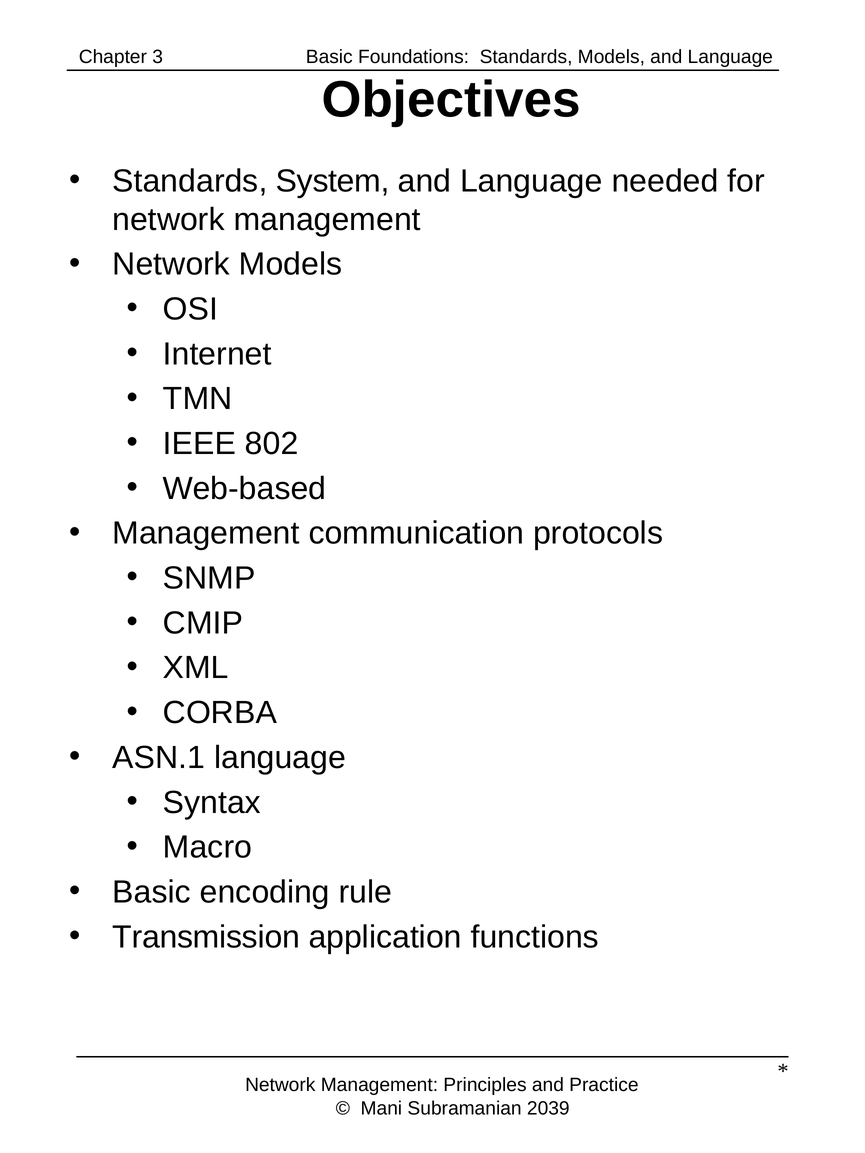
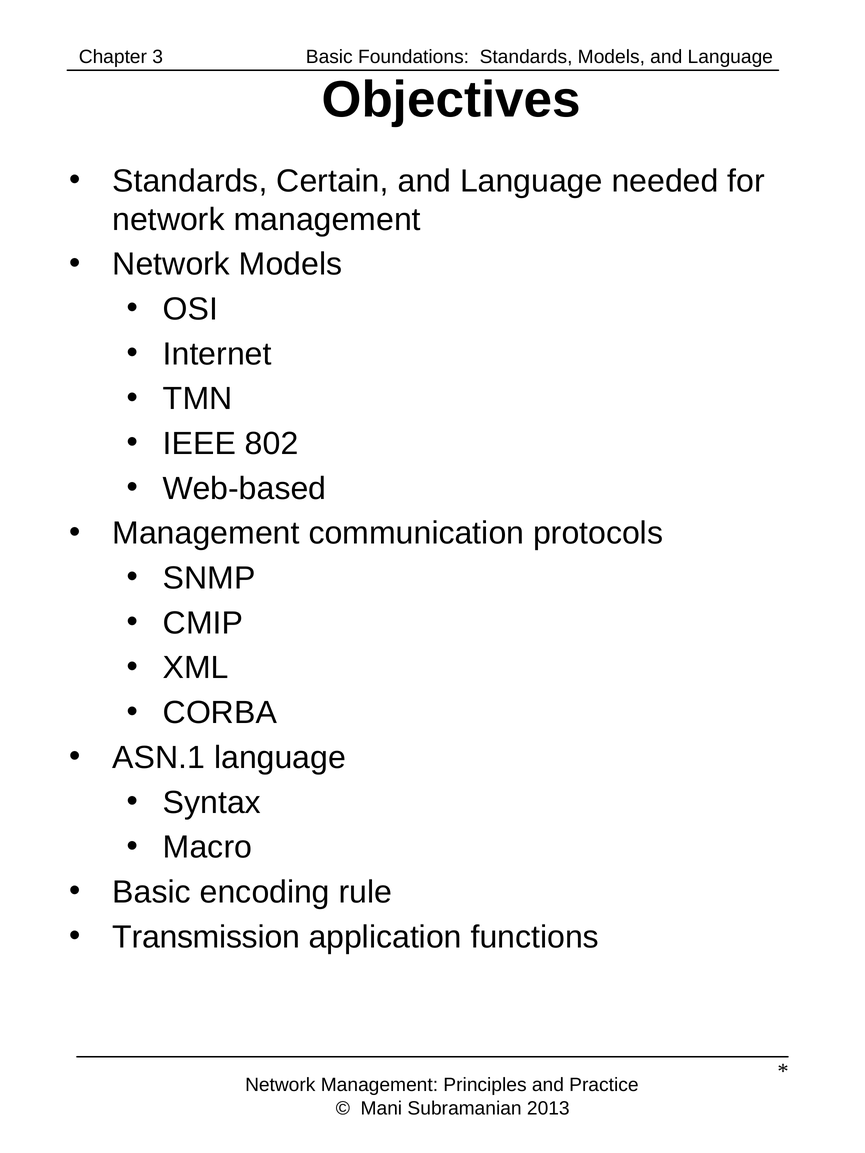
System: System -> Certain
2039: 2039 -> 2013
